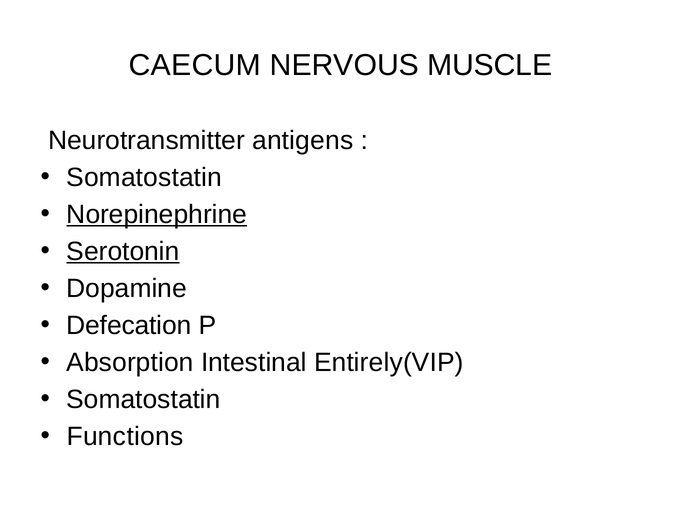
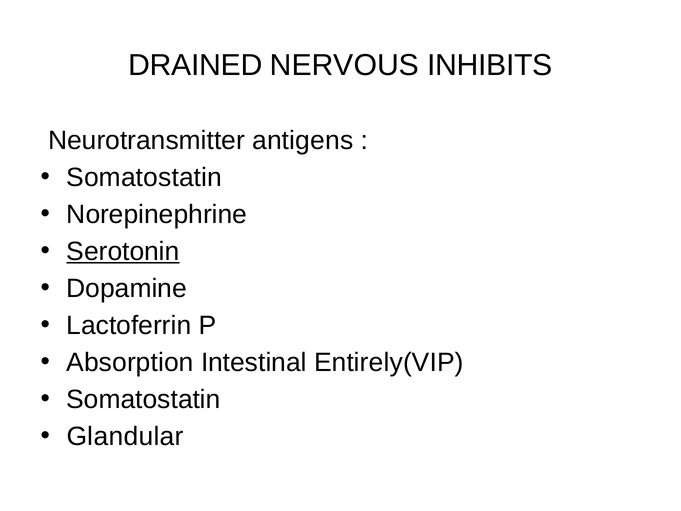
CAECUM: CAECUM -> DRAINED
MUSCLE: MUSCLE -> INHIBITS
Norepinephrine underline: present -> none
Defecation: Defecation -> Lactoferrin
Functions: Functions -> Glandular
